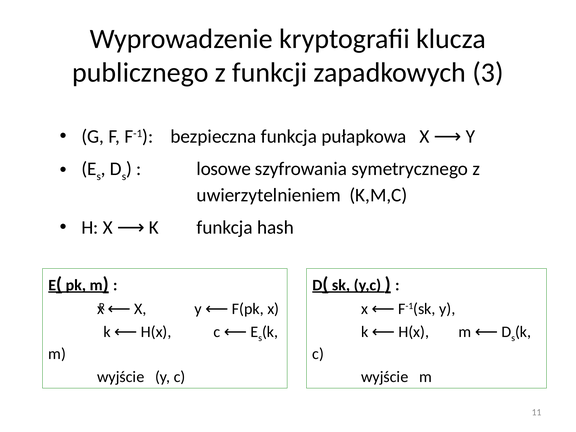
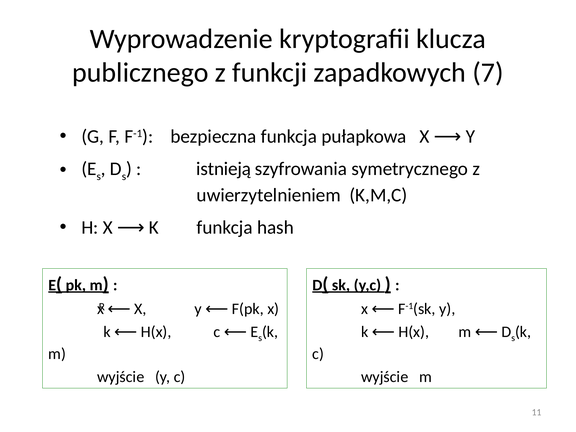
3: 3 -> 7
losowe: losowe -> istnieją
